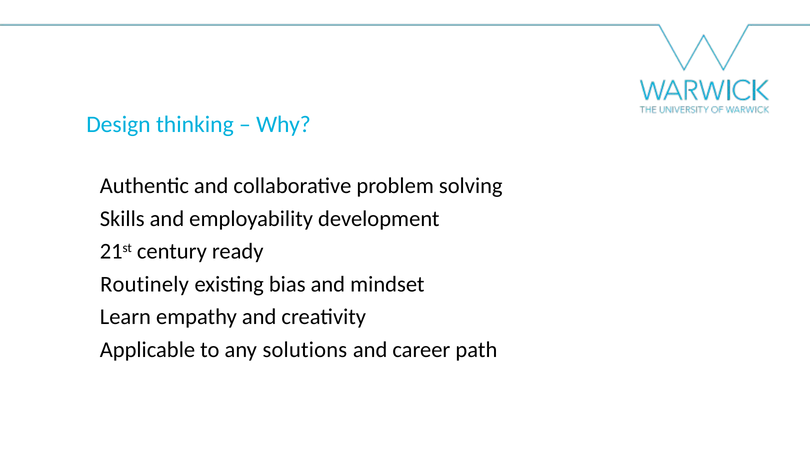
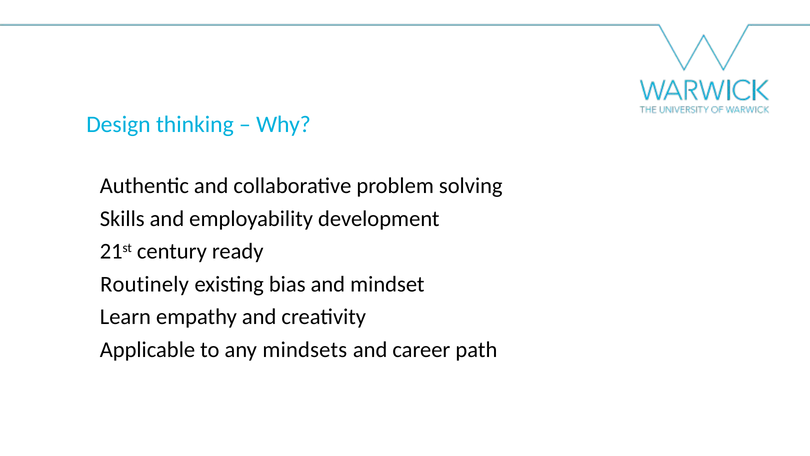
solutions: solutions -> mindsets
